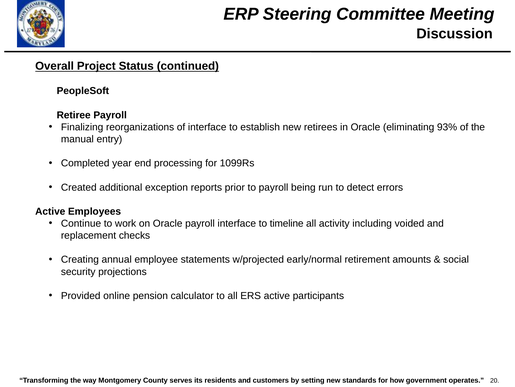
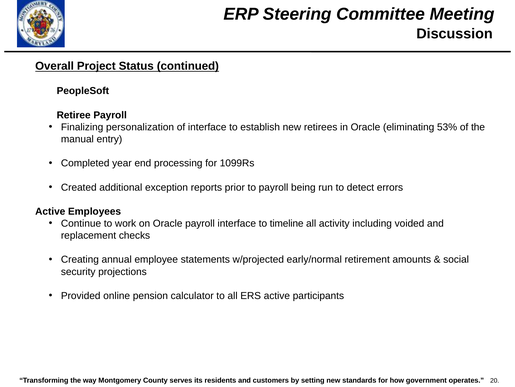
reorganizations: reorganizations -> personalization
93%: 93% -> 53%
